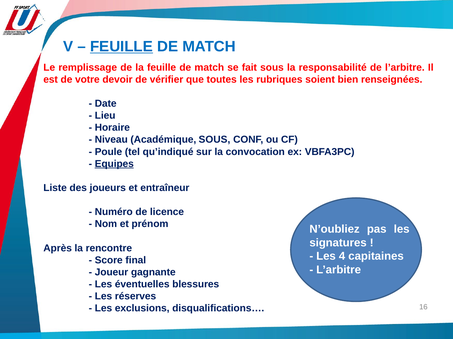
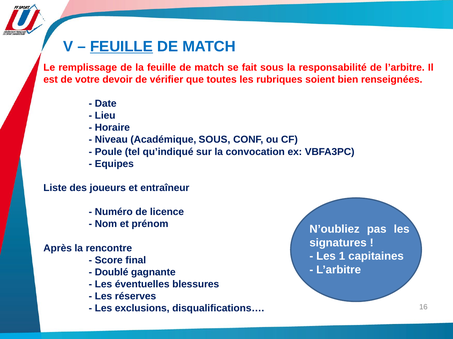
Equipes underline: present -> none
4: 4 -> 1
Joueur: Joueur -> Doublé
